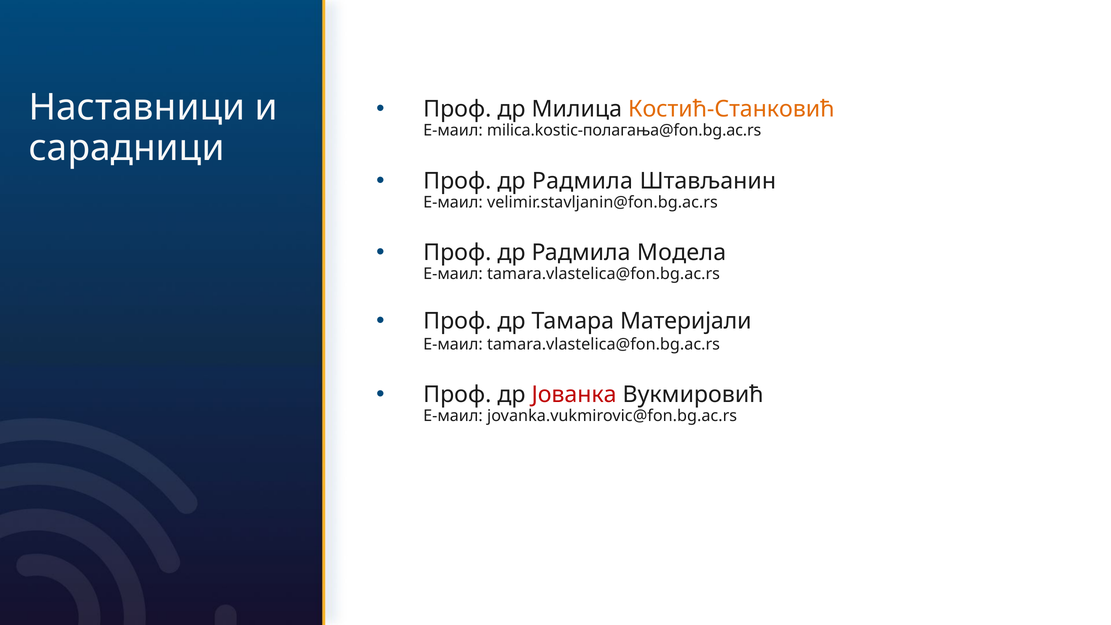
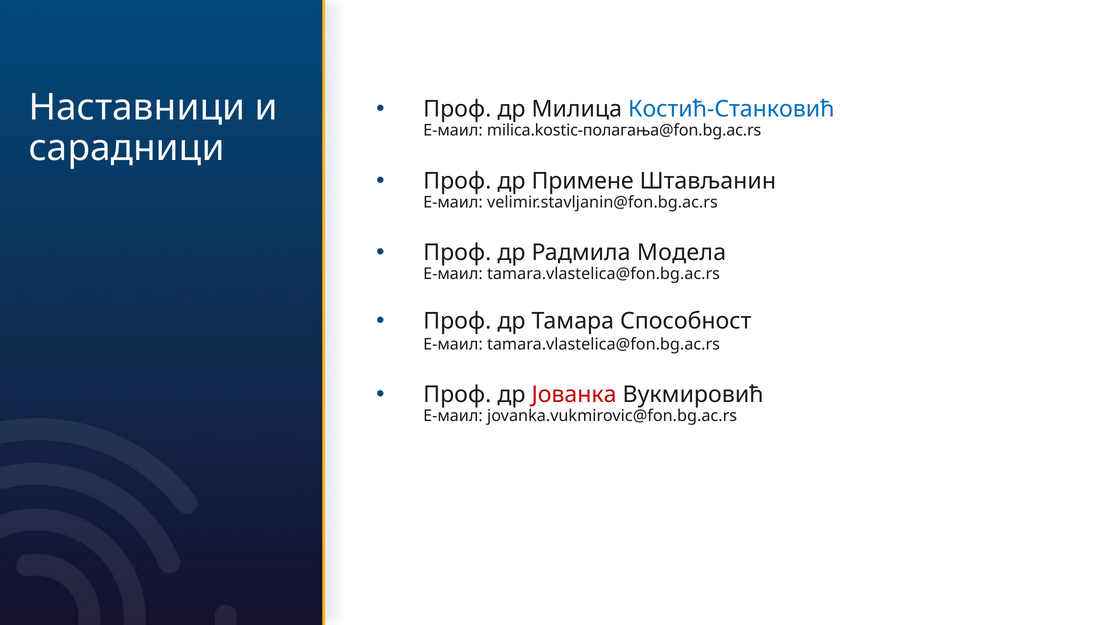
Костић-Станковић colour: orange -> blue
Радмила at (582, 181): Радмила -> Примене
Материјали: Материјали -> Способност
